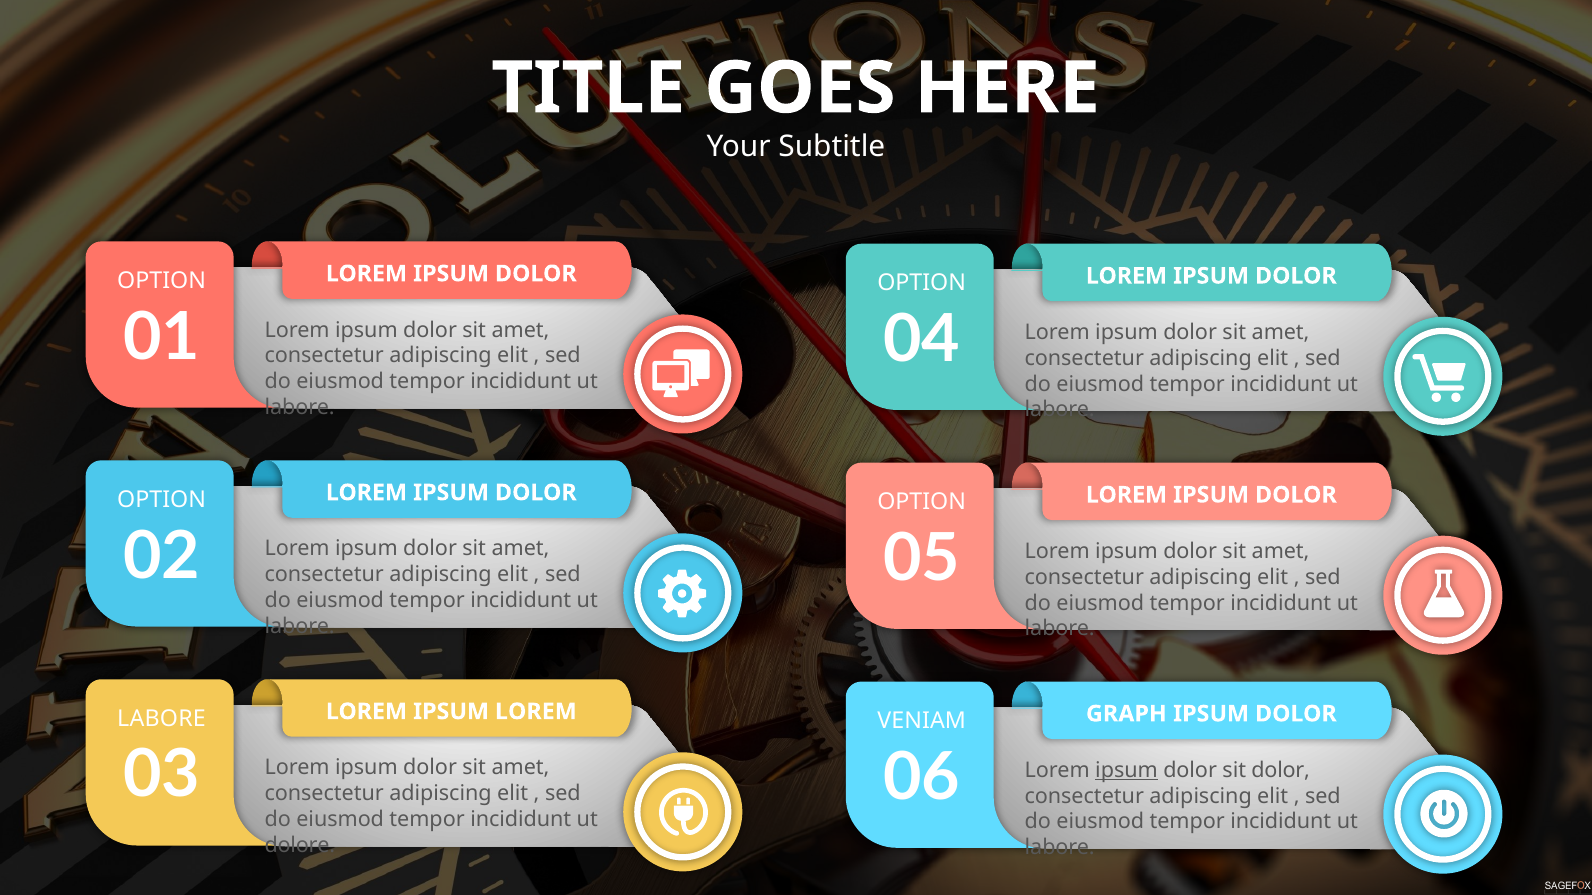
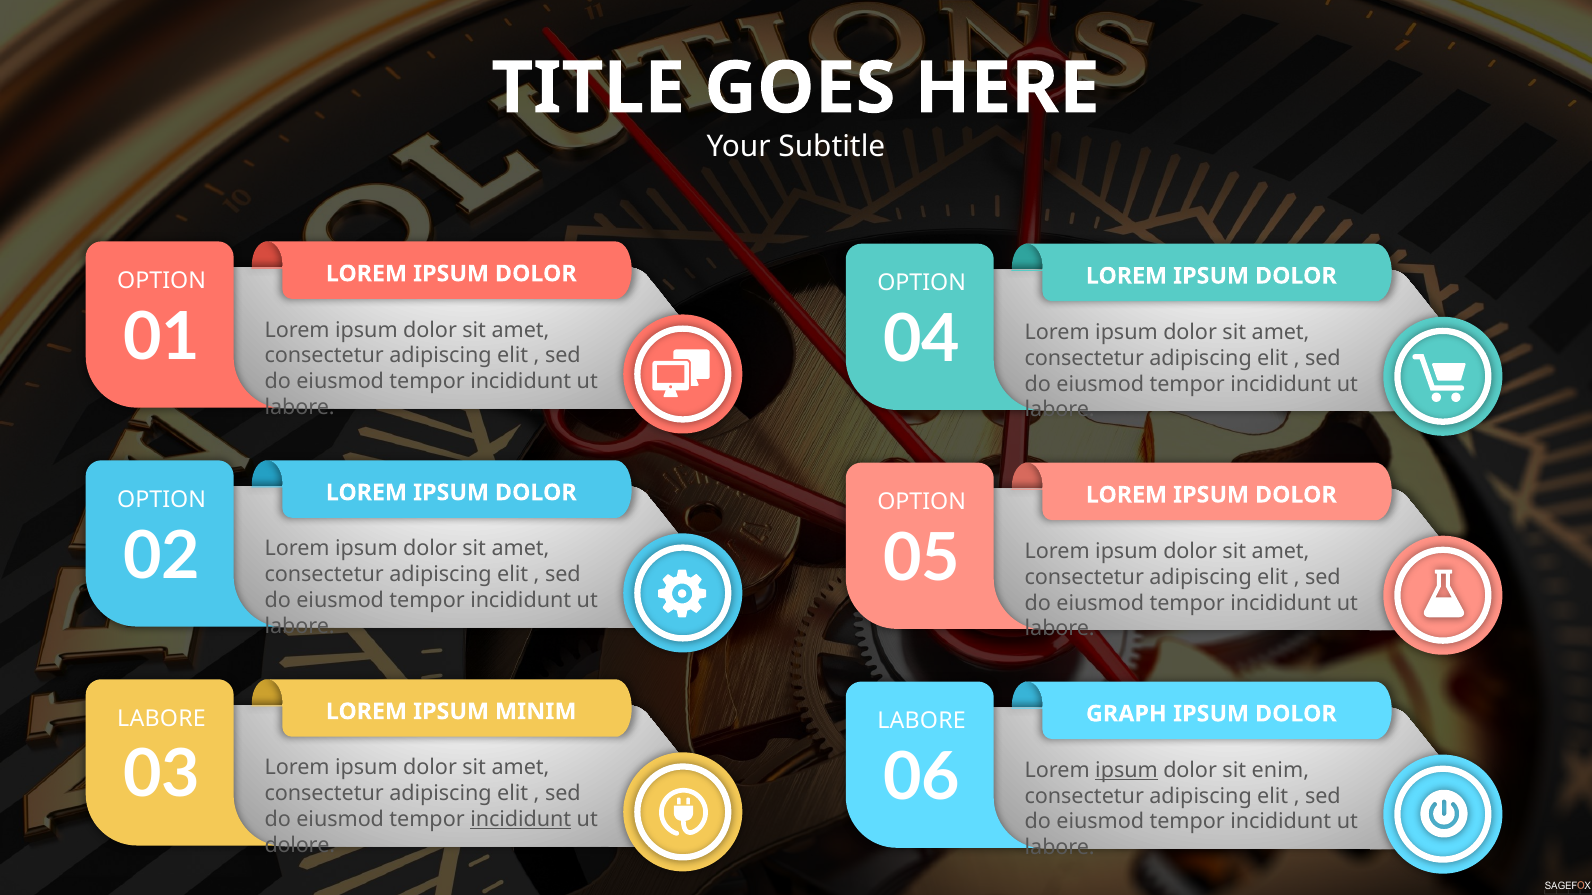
IPSUM LOREM: LOREM -> MINIM
VENIAM at (922, 721): VENIAM -> LABORE
sit dolor: dolor -> enim
incididunt at (521, 820) underline: none -> present
